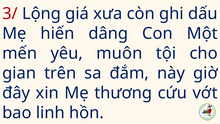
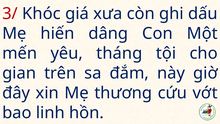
Lộng: Lộng -> Khóc
muôn: muôn -> tháng
